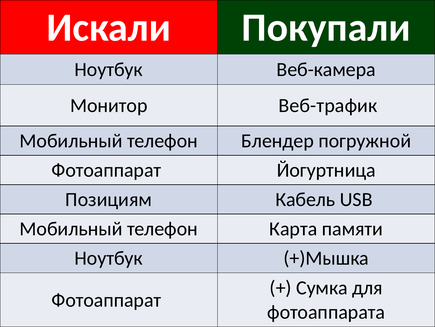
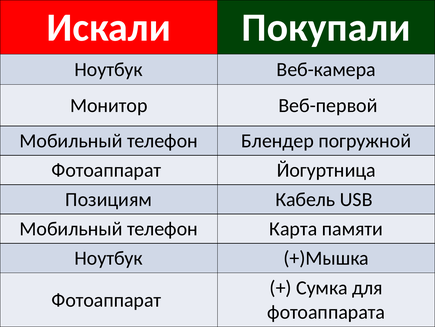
Веб-трафик: Веб-трафик -> Веб-первой
